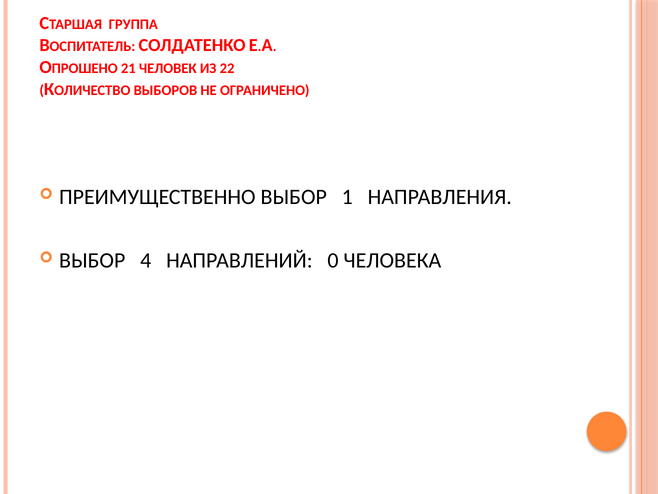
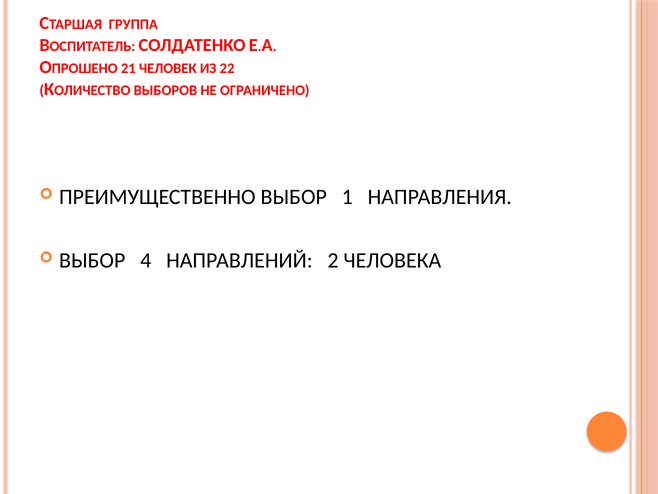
0: 0 -> 2
